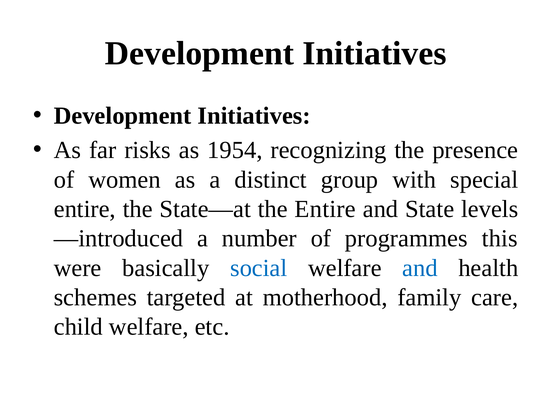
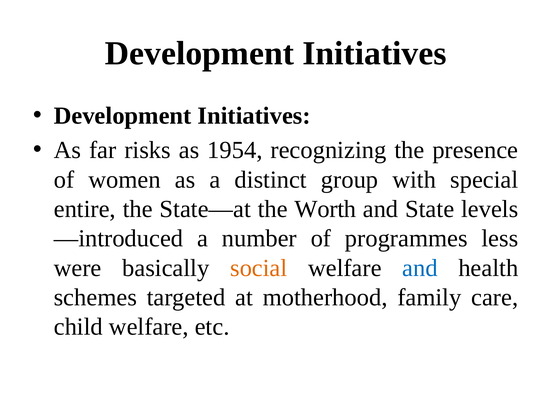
the Entire: Entire -> Worth
this: this -> less
social colour: blue -> orange
